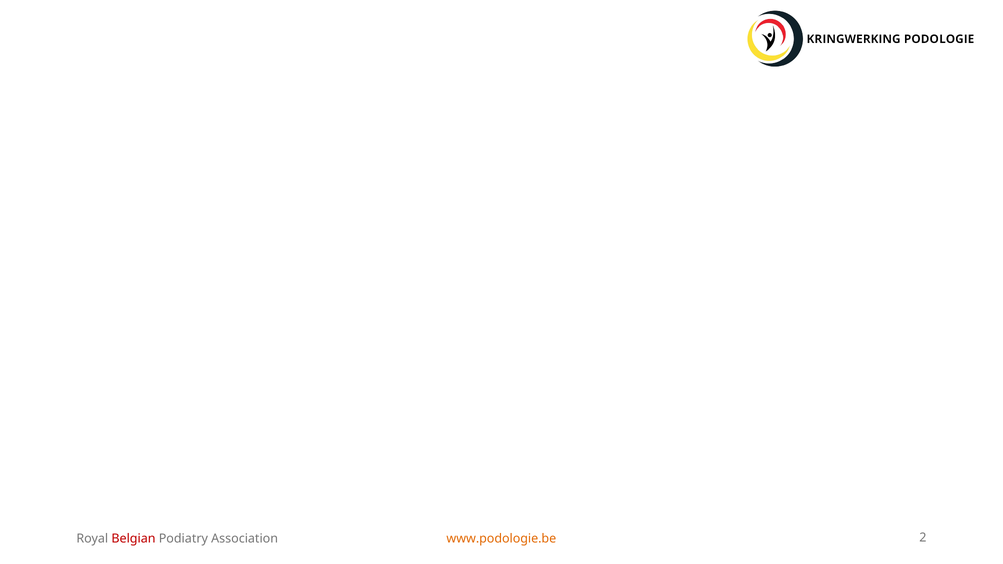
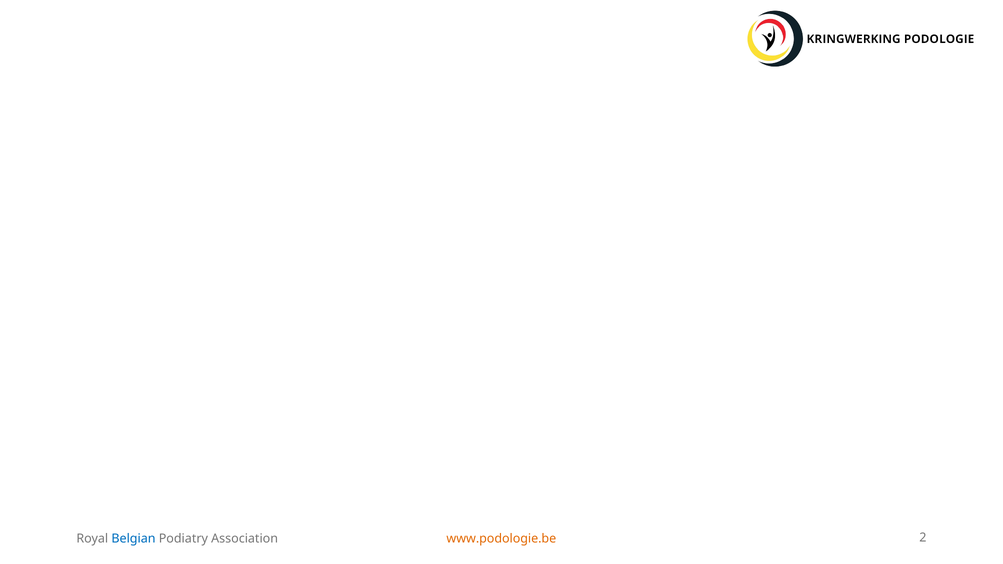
Belgian colour: red -> blue
